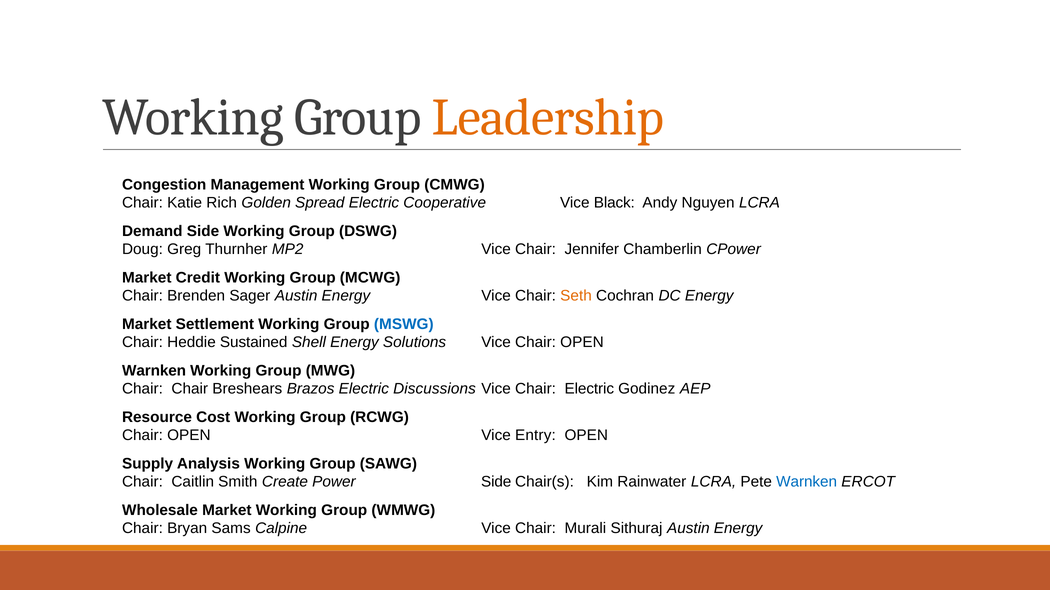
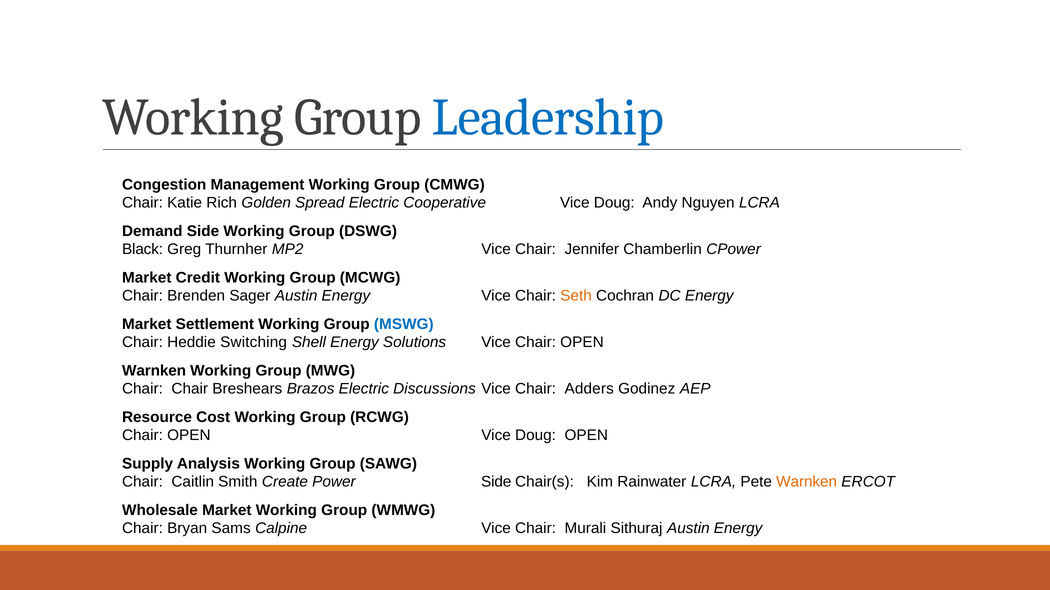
Leadership colour: orange -> blue
Cooperative Vice Black: Black -> Doug
Doug: Doug -> Black
Sustained: Sustained -> Switching
Chair Electric: Electric -> Adders
OPEN Vice Entry: Entry -> Doug
Warnken at (807, 482) colour: blue -> orange
